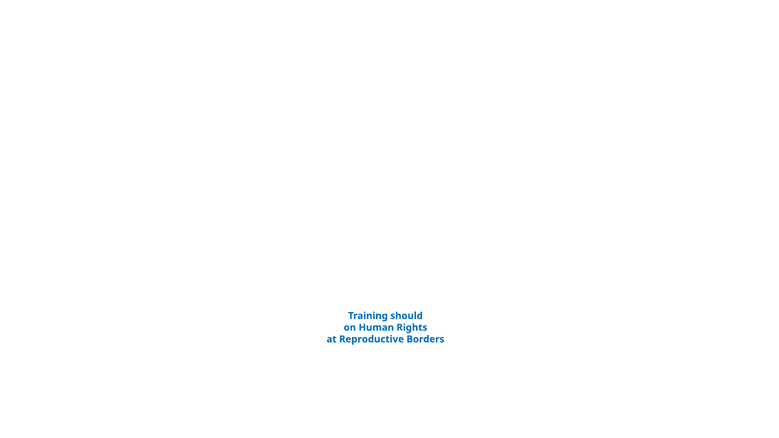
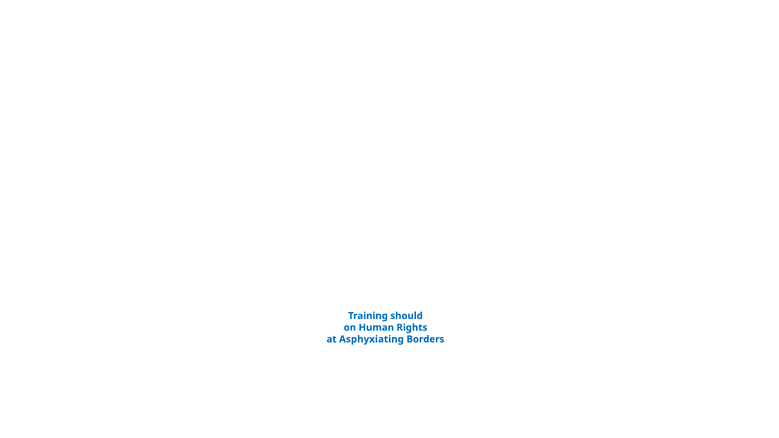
Reproductive: Reproductive -> Asphyxiating
